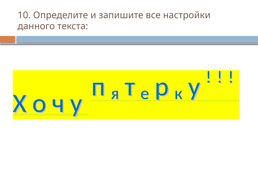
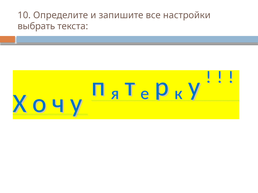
данного: данного -> выбрать
